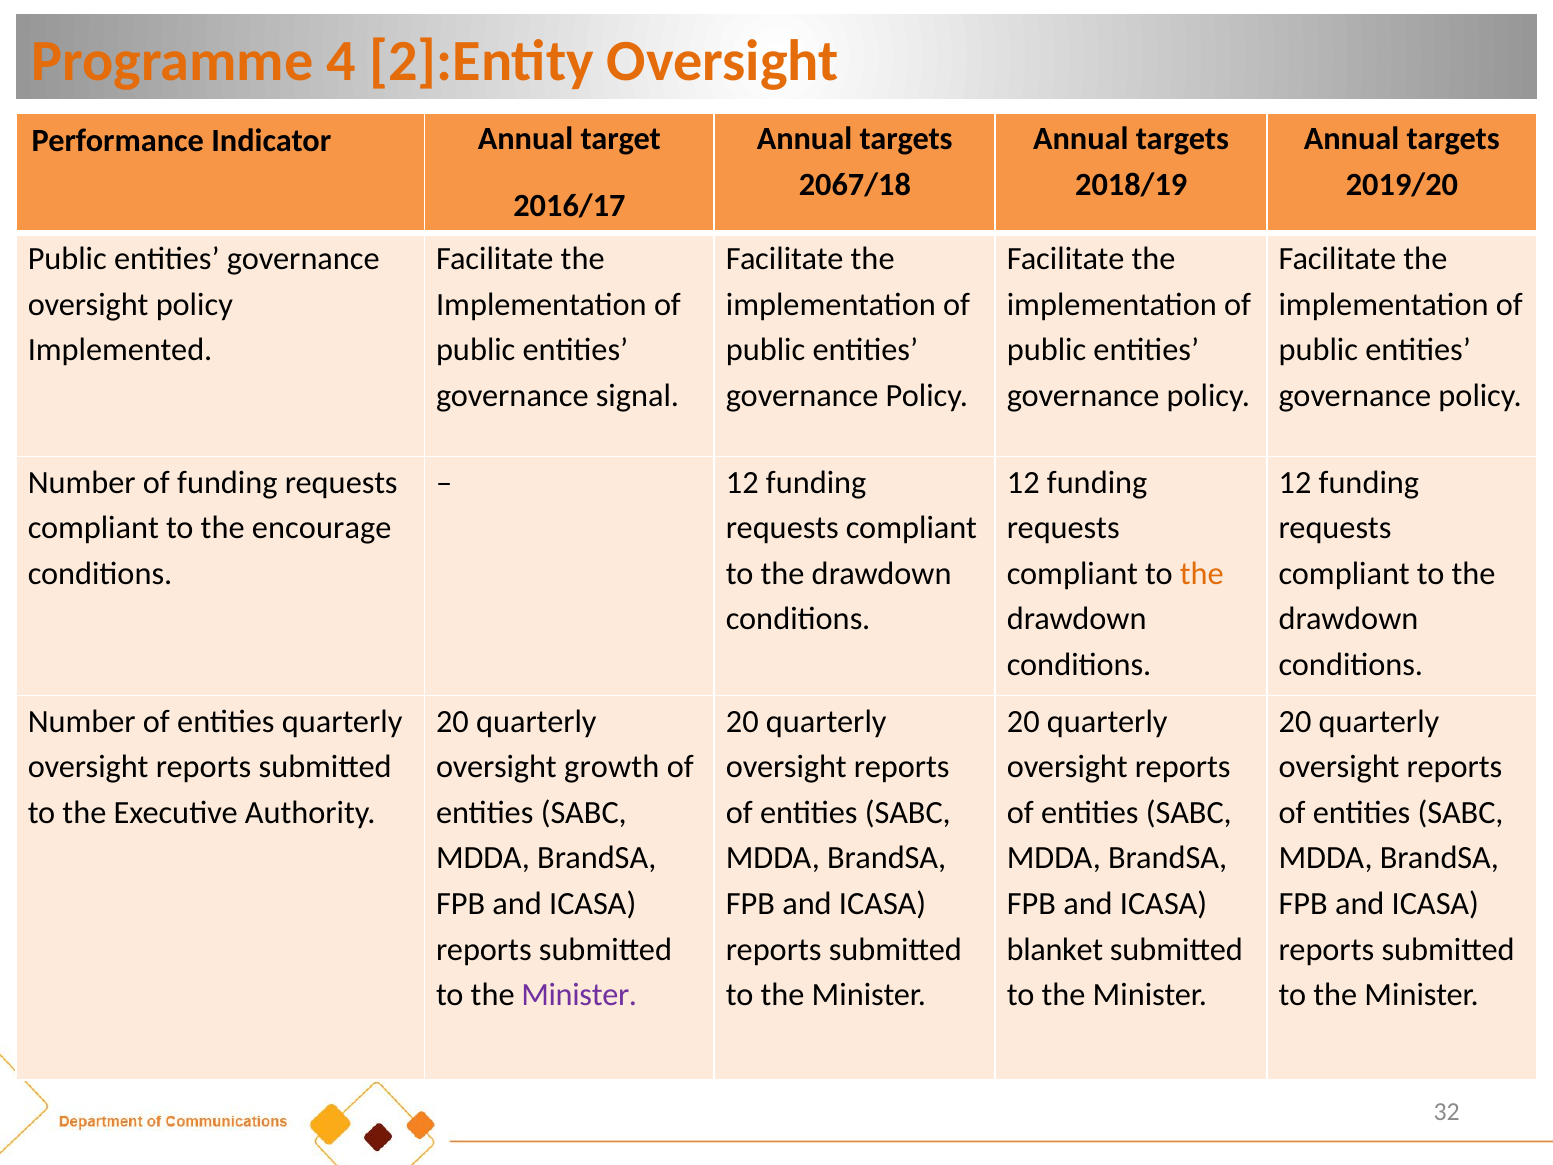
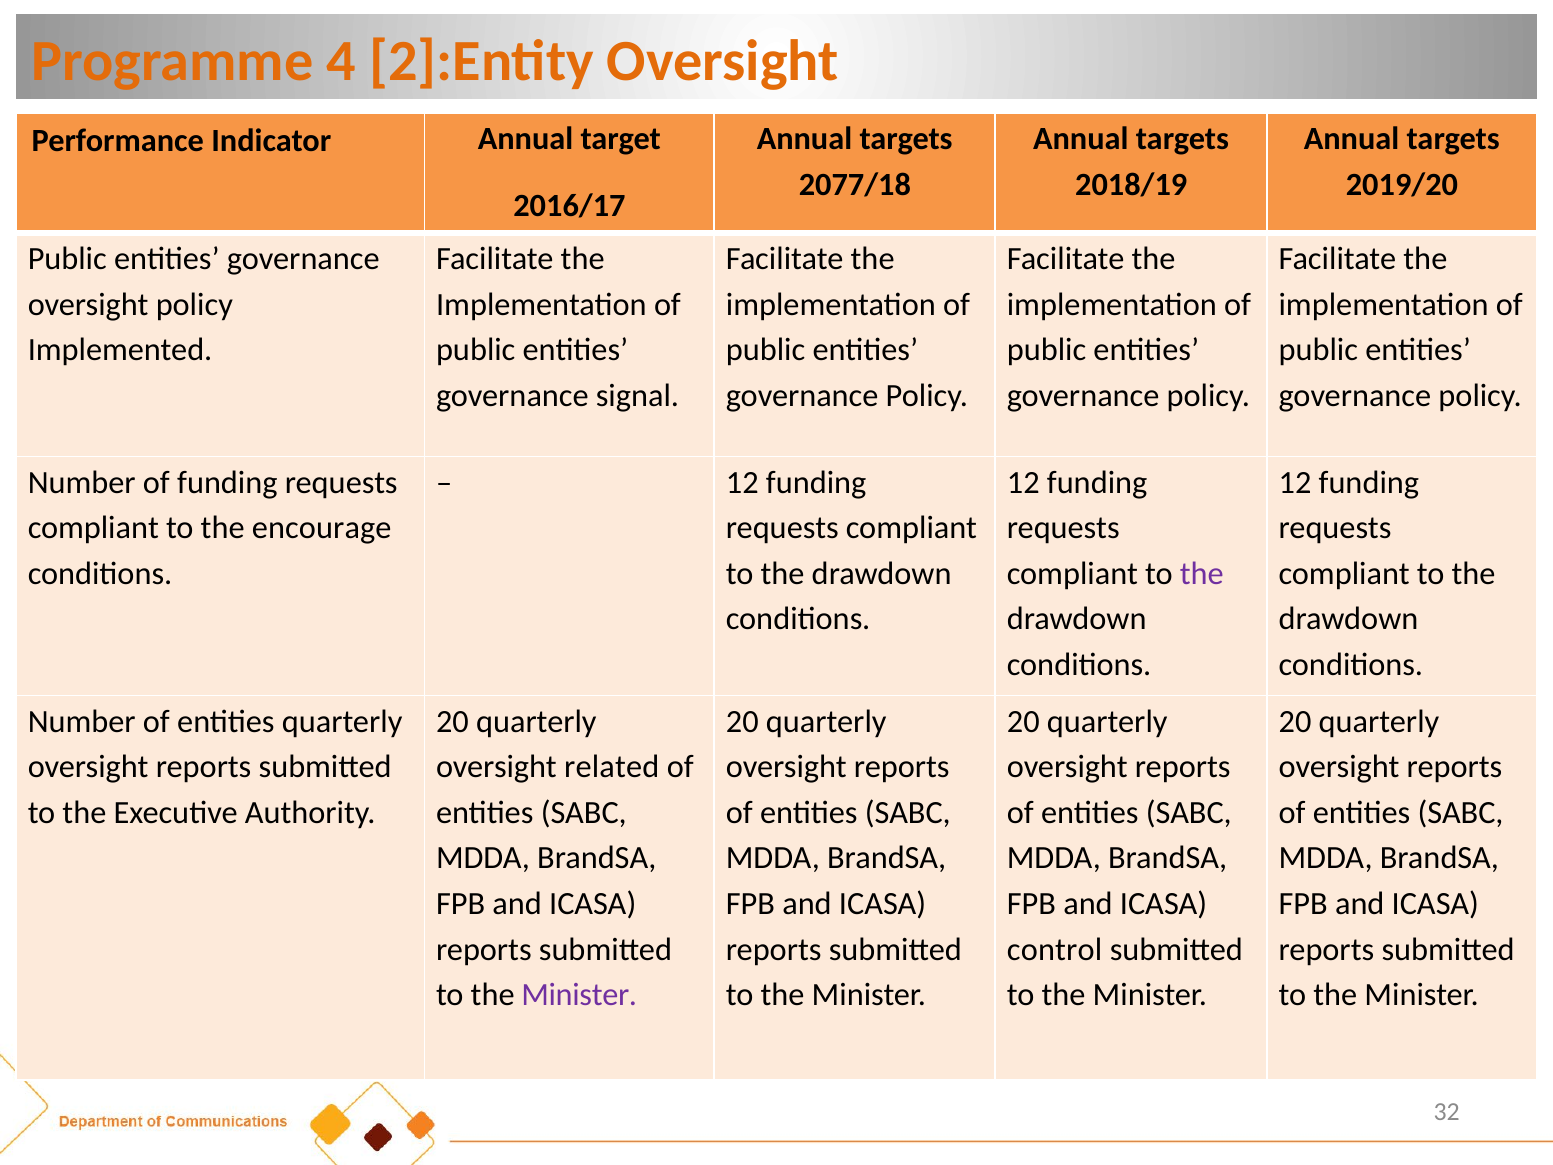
2067/18: 2067/18 -> 2077/18
the at (1202, 574) colour: orange -> purple
growth: growth -> related
blanket: blanket -> control
